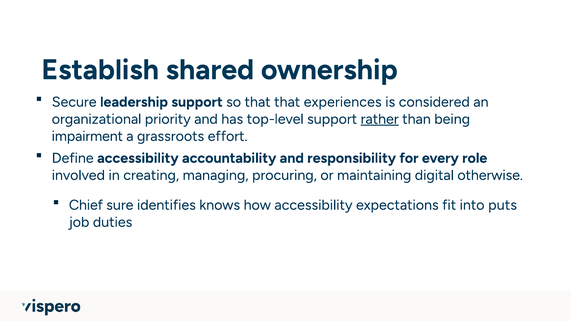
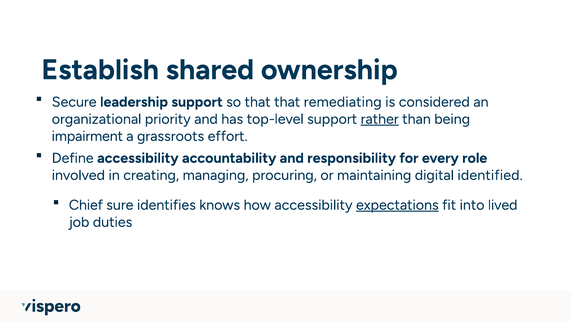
experiences: experiences -> remediating
otherwise: otherwise -> identified
expectations underline: none -> present
puts: puts -> lived
